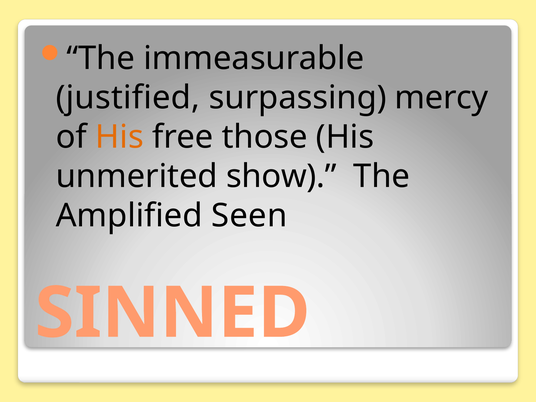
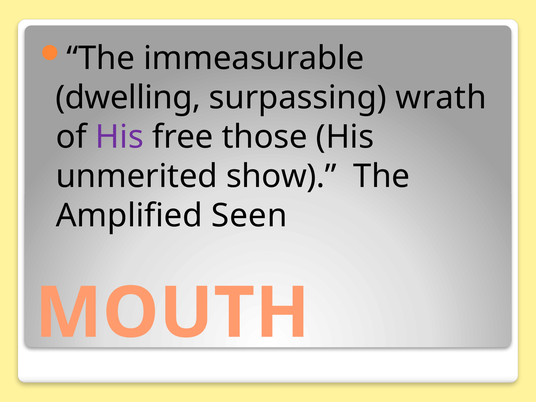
justified: justified -> dwelling
mercy: mercy -> wrath
His at (119, 137) colour: orange -> purple
SINNED: SINNED -> MOUTH
